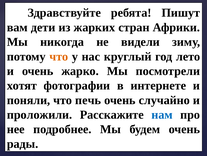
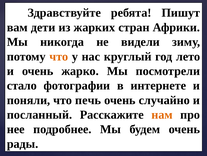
хотят: хотят -> стало
проложили: проложили -> посланный
нам colour: blue -> orange
